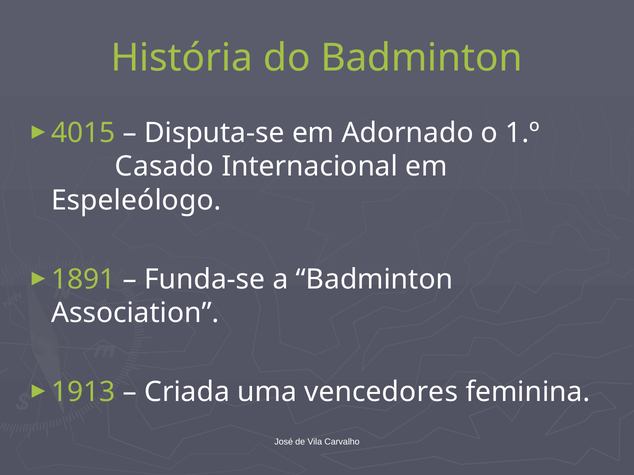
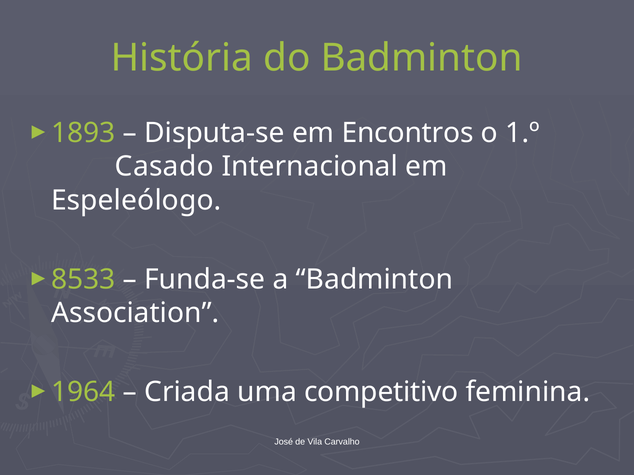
4015: 4015 -> 1893
Adornado: Adornado -> Encontros
1891: 1891 -> 8533
1913: 1913 -> 1964
vencedores: vencedores -> competitivo
